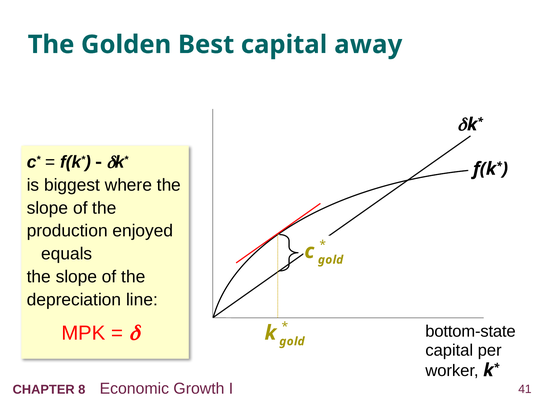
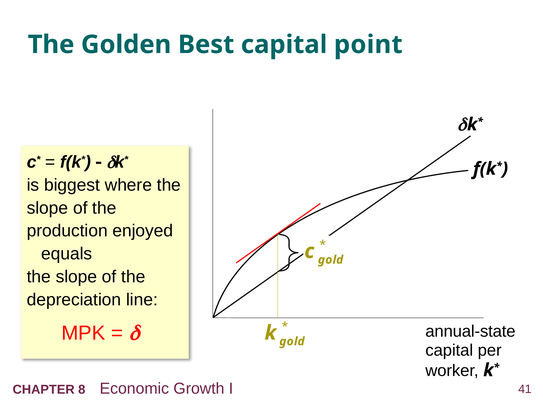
away: away -> point
bottom-state: bottom-state -> annual-state
